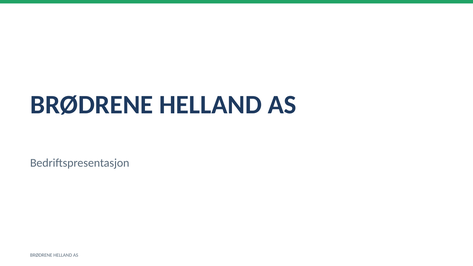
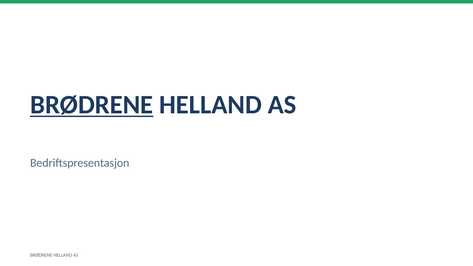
BRØDRENE at (92, 105) underline: none -> present
